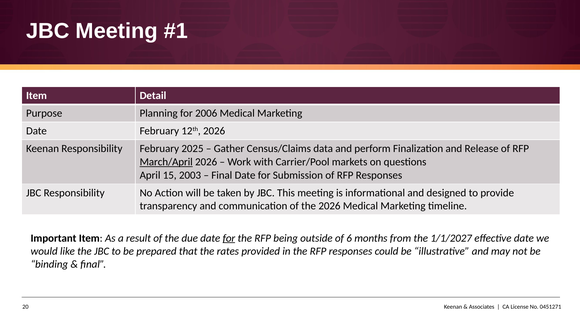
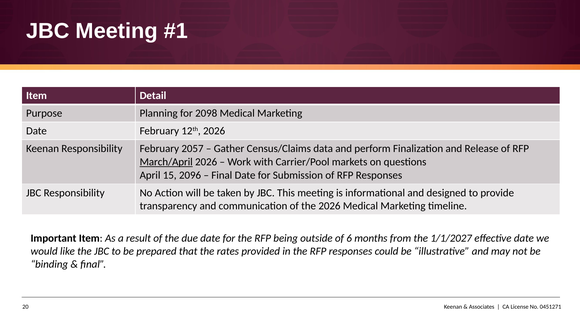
2006: 2006 -> 2098
2025: 2025 -> 2057
2003: 2003 -> 2096
for at (229, 238) underline: present -> none
